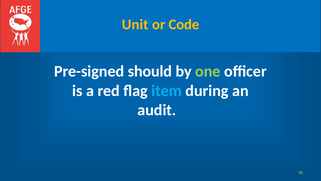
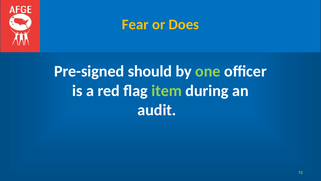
Unit: Unit -> Fear
Code: Code -> Does
item colour: light blue -> light green
